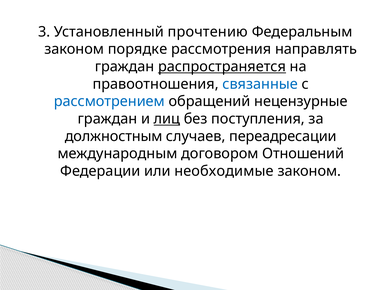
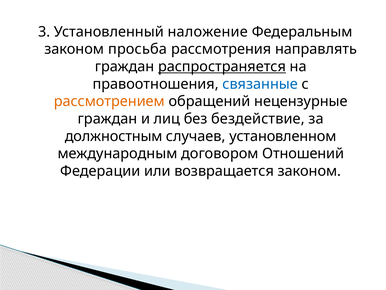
прочтению: прочтению -> наложение
порядке: порядке -> просьба
рассмотрением colour: blue -> orange
лиц underline: present -> none
поступления: поступления -> бездействие
переадресации: переадресации -> установленном
необходимые: необходимые -> возвращается
